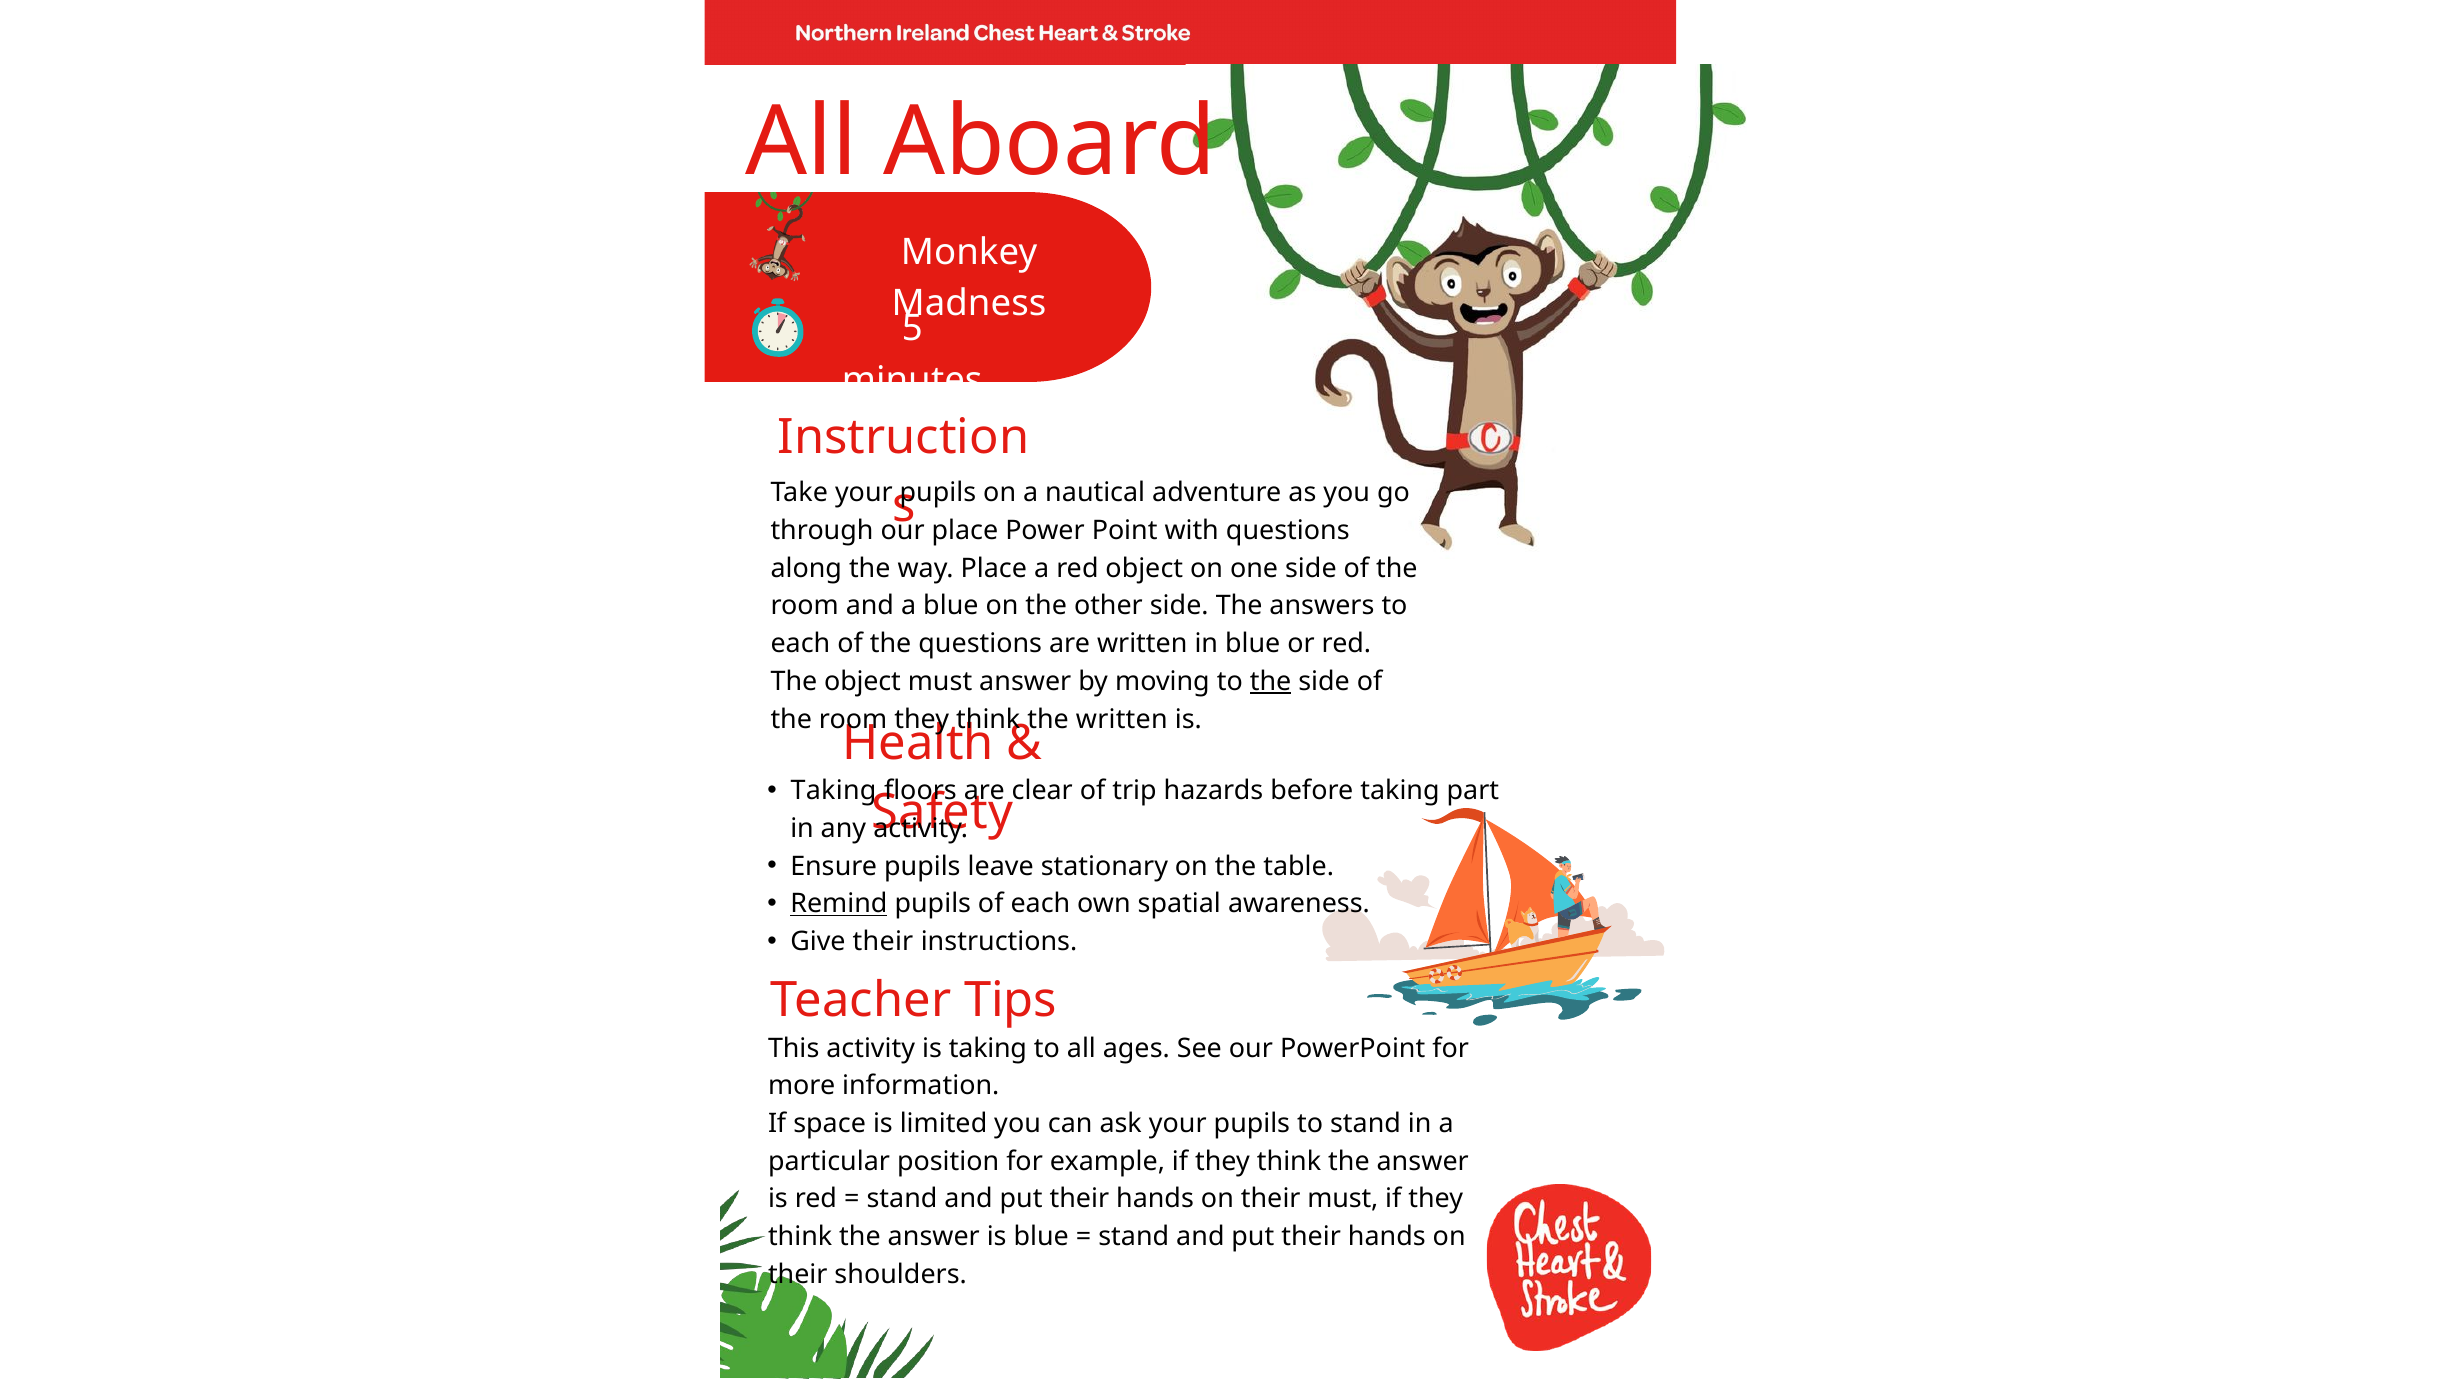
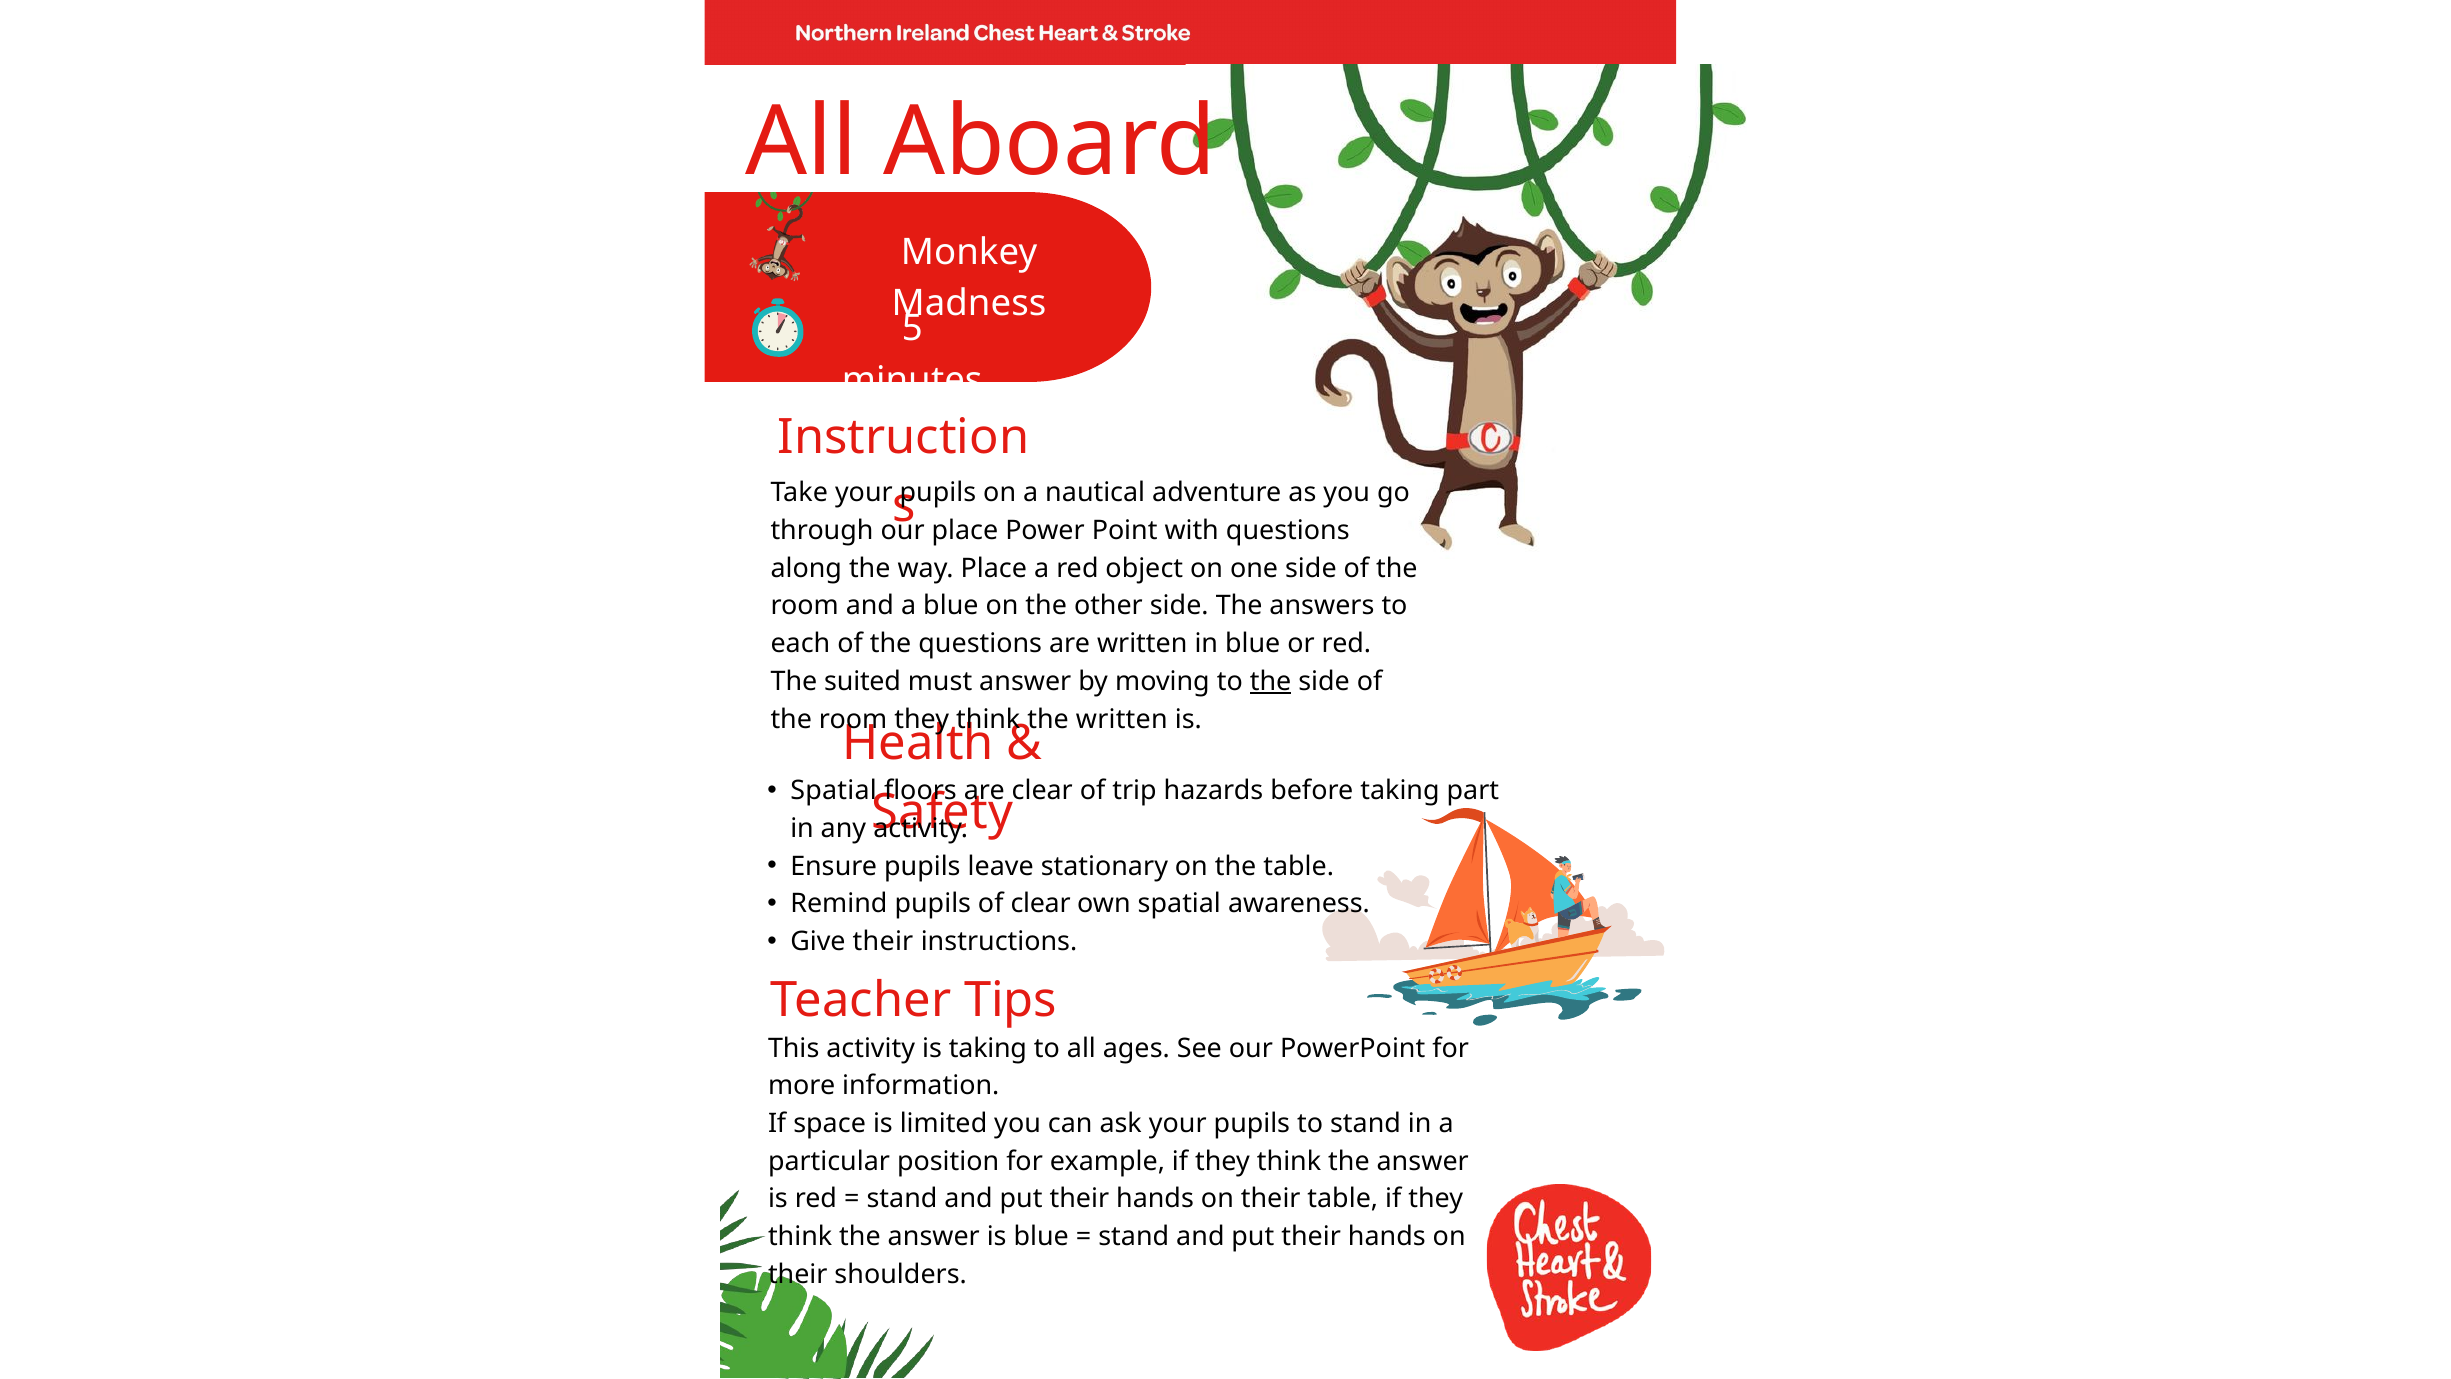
The object: object -> suited
Taking at (834, 791): Taking -> Spatial
Remind underline: present -> none
of each: each -> clear
their must: must -> table
